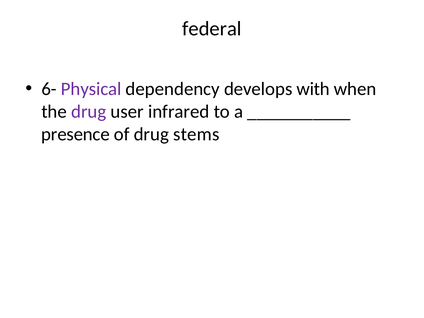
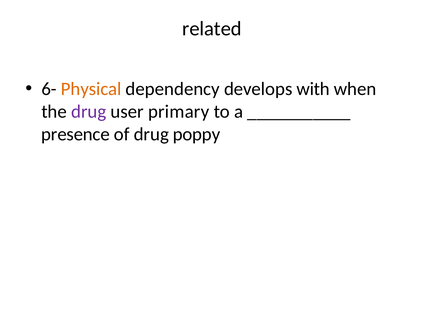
federal: federal -> related
Physical colour: purple -> orange
infrared: infrared -> primary
stems: stems -> poppy
